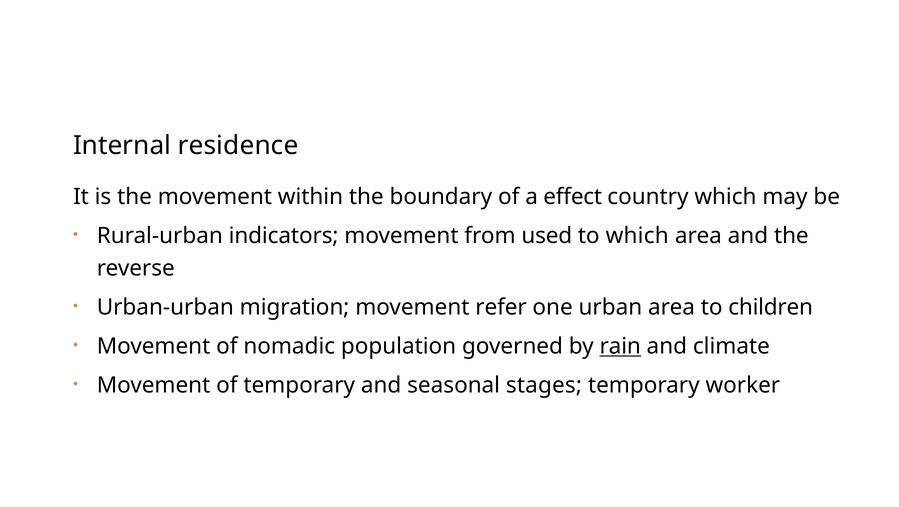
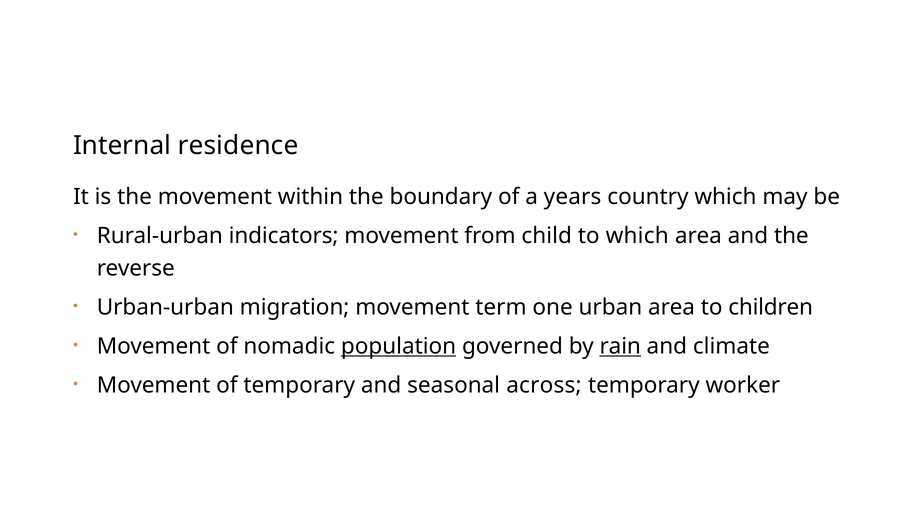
effect: effect -> years
used: used -> child
refer: refer -> term
population underline: none -> present
stages: stages -> across
